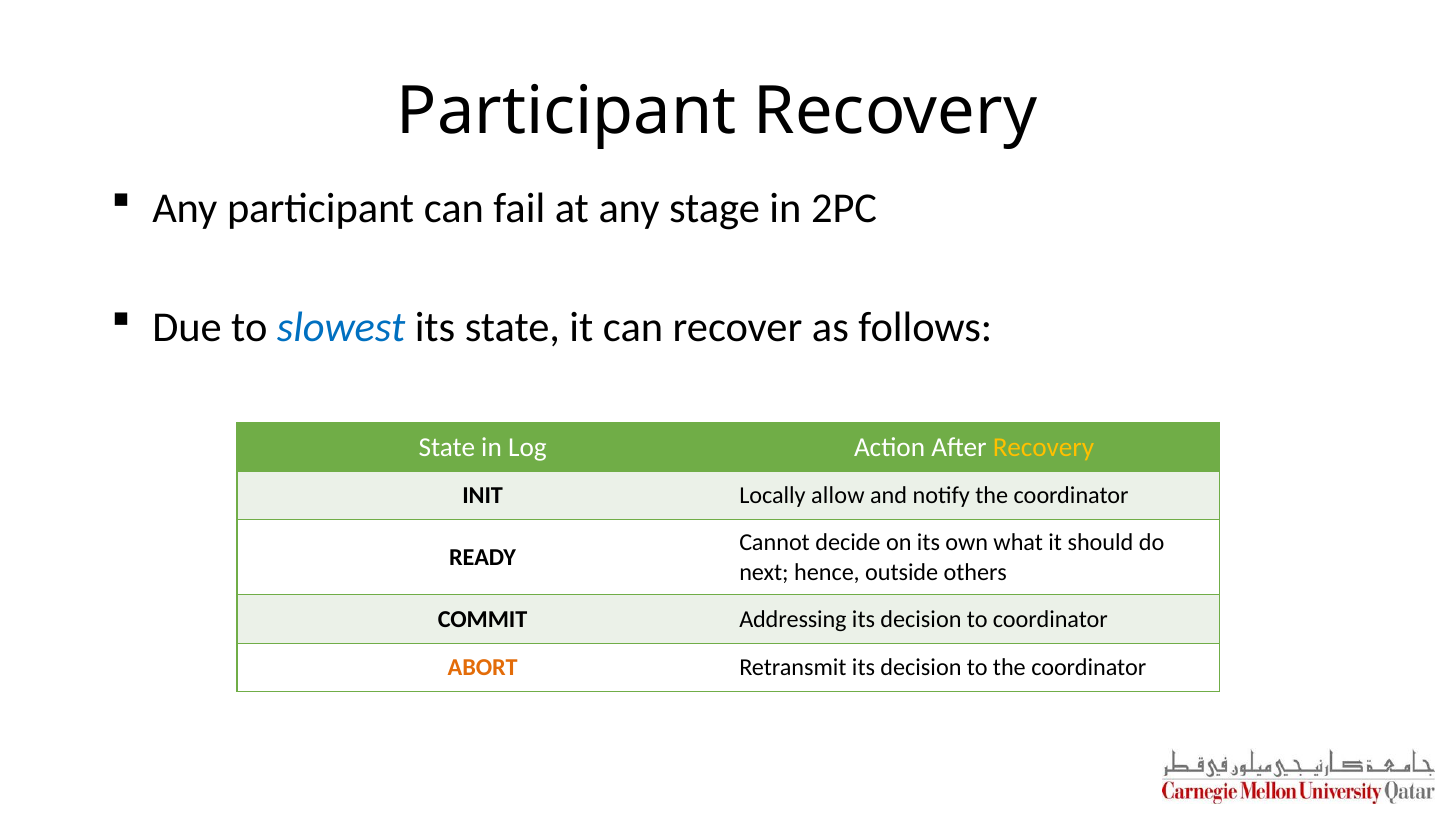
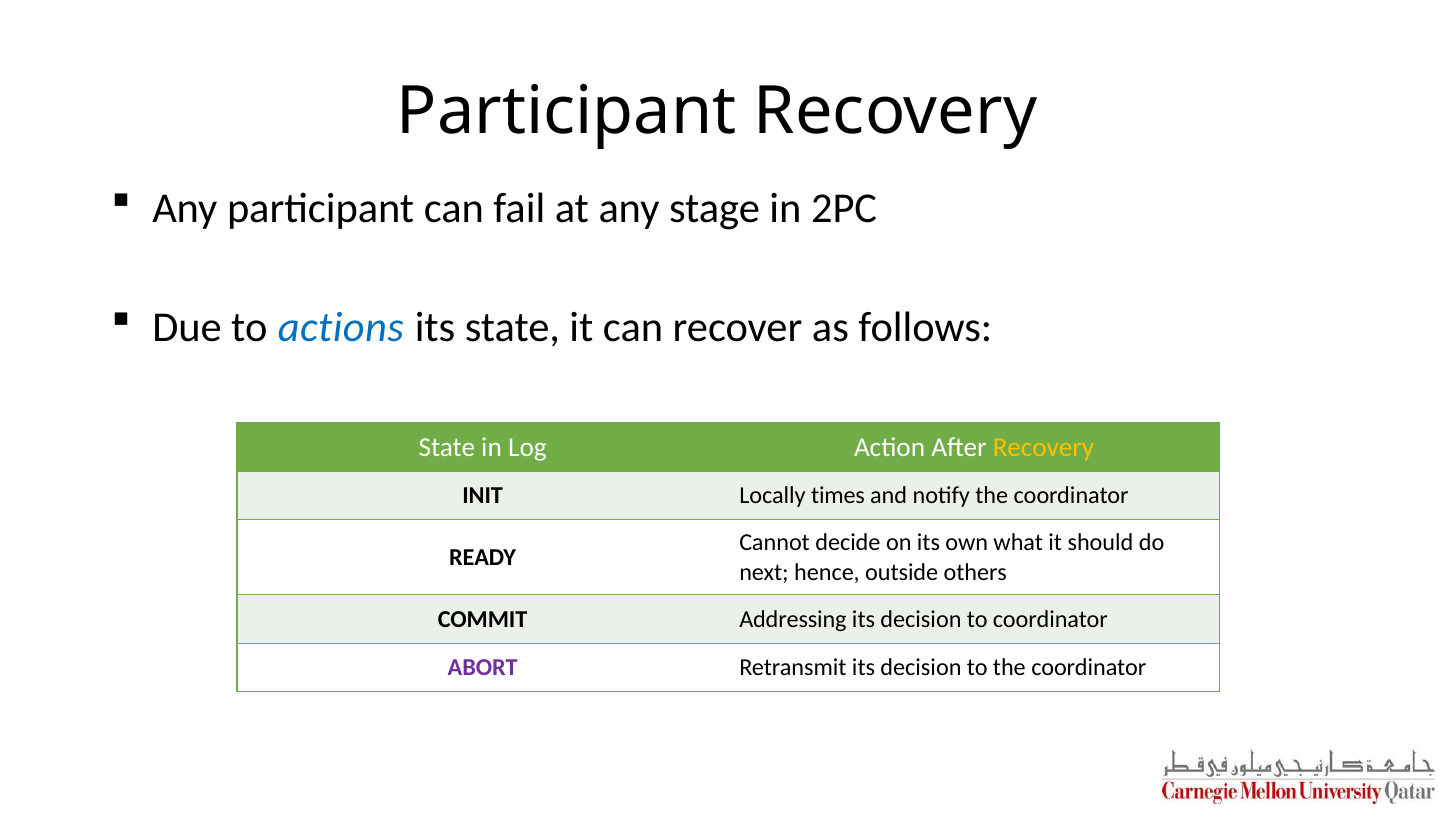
slowest: slowest -> actions
allow: allow -> times
ABORT colour: orange -> purple
